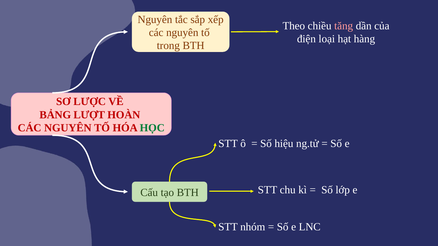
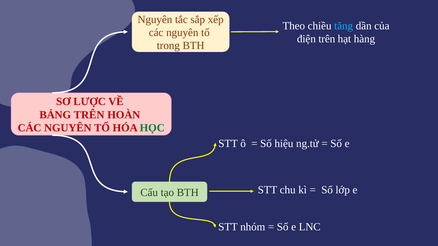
tăng colour: pink -> light blue
điện loại: loại -> trên
BẢNG LƯỢT: LƯỢT -> TRÊN
